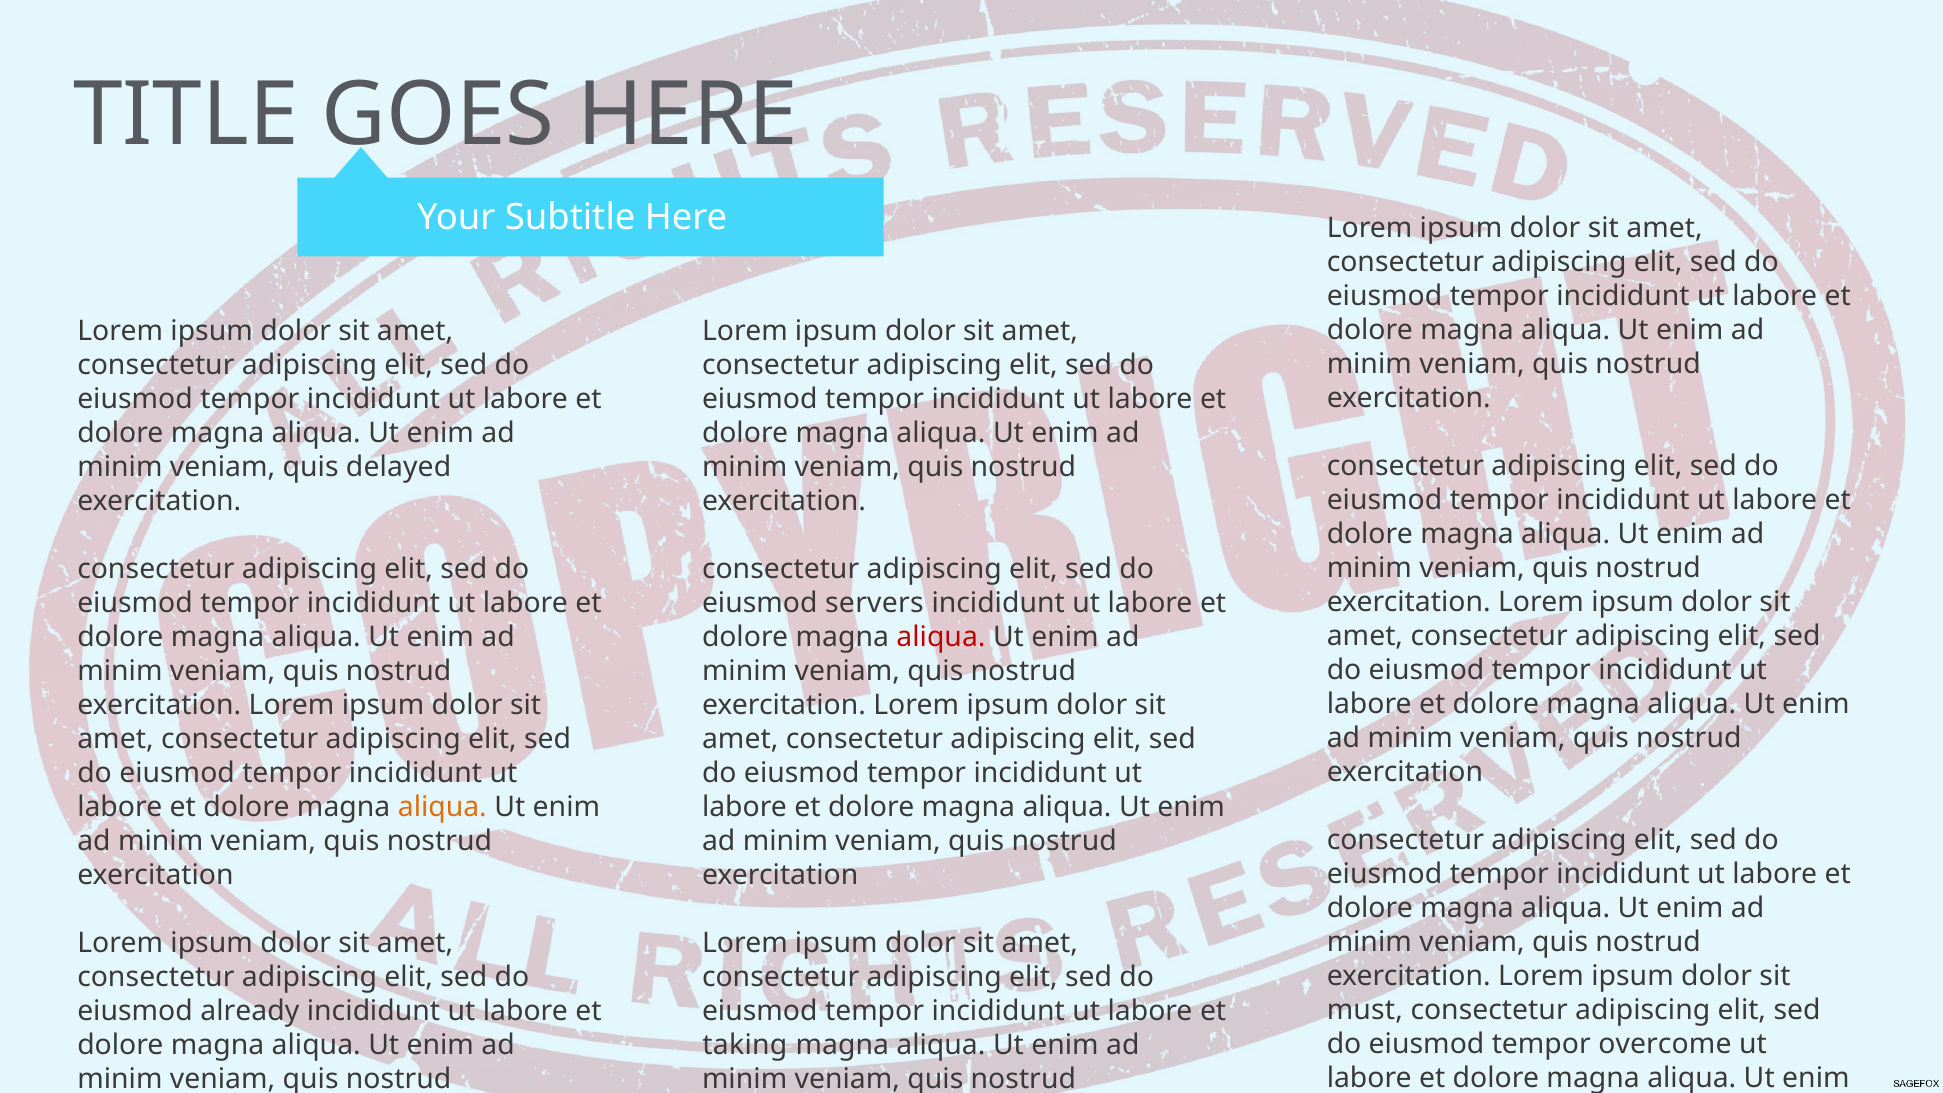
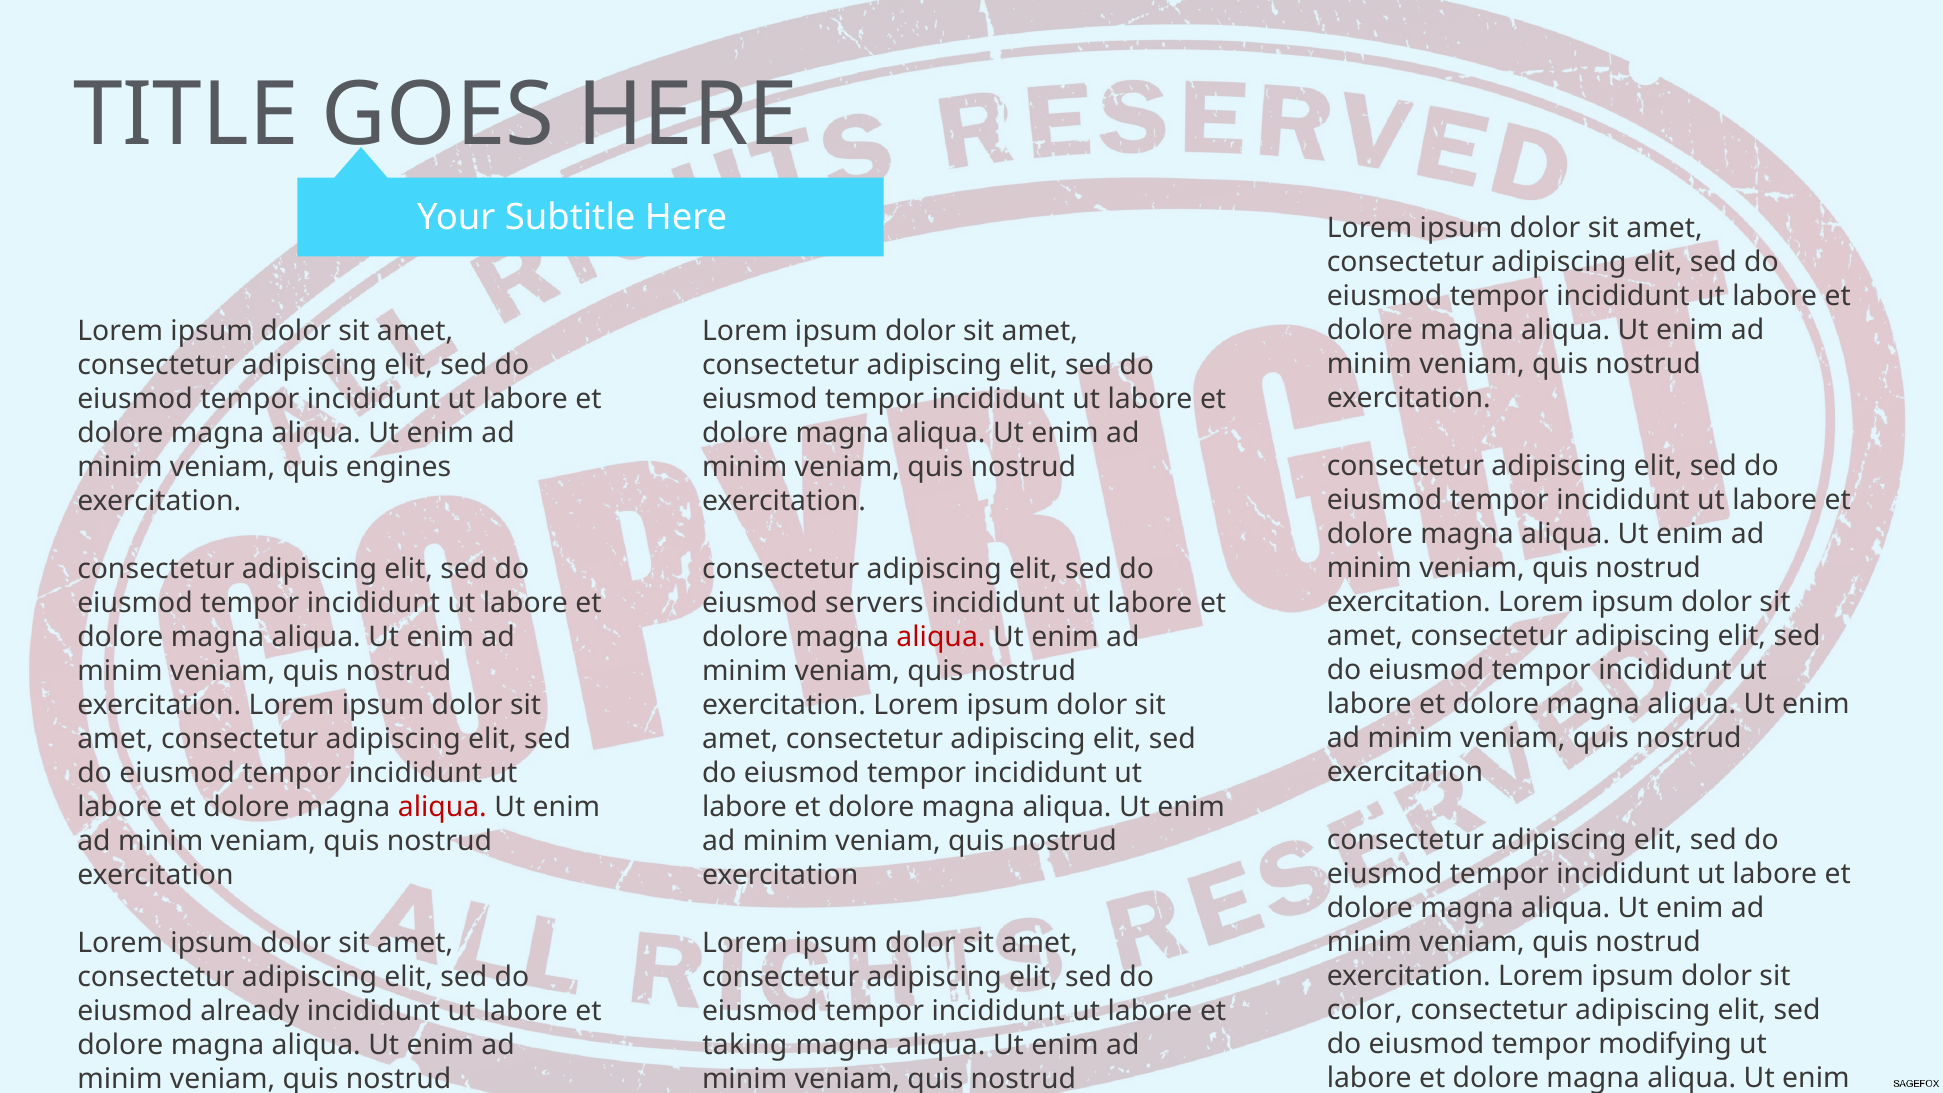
delayed: delayed -> engines
aliqua at (442, 807) colour: orange -> red
must: must -> color
overcome: overcome -> modifying
